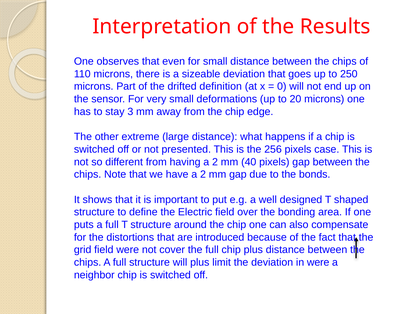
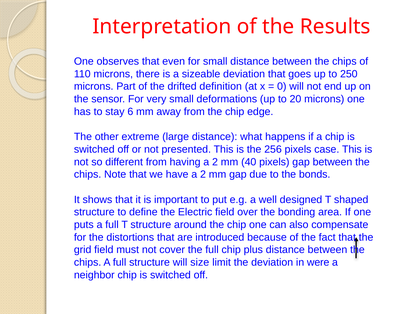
3: 3 -> 6
field were: were -> must
will plus: plus -> size
